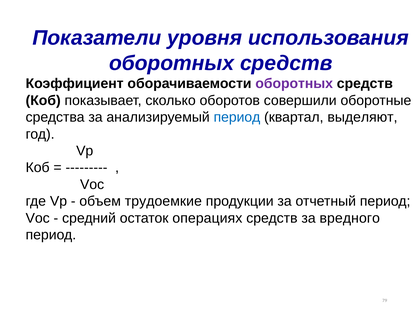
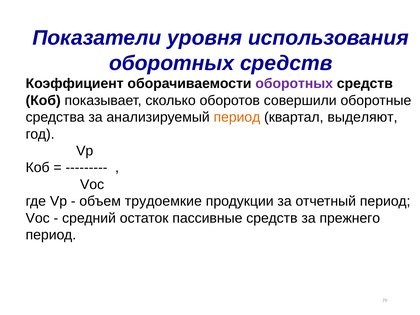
период at (237, 117) colour: blue -> orange
операциях: операциях -> пассивные
вредного: вредного -> прежнего
